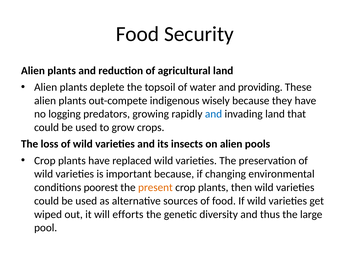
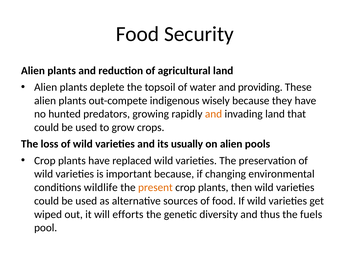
logging: logging -> hunted
and at (214, 114) colour: blue -> orange
insects: insects -> usually
poorest: poorest -> wildlife
large: large -> fuels
